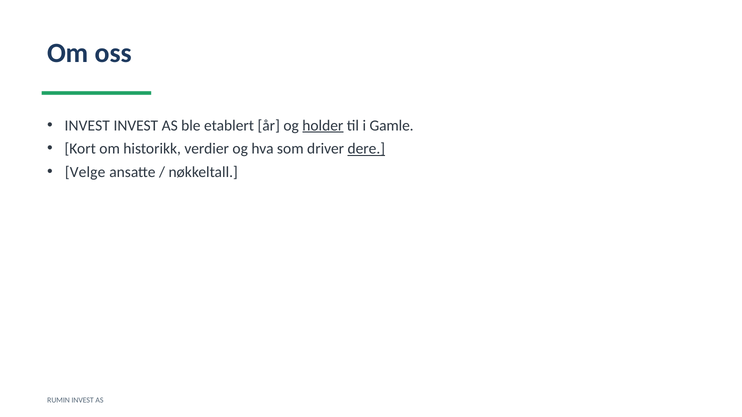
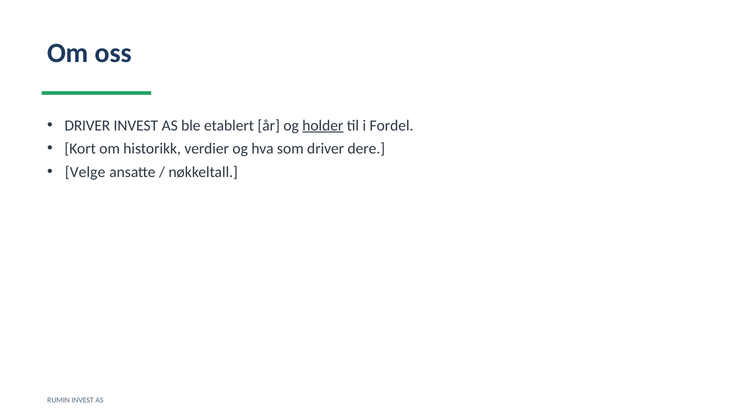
INVEST at (87, 126): INVEST -> DRIVER
Gamle: Gamle -> Fordel
dere underline: present -> none
